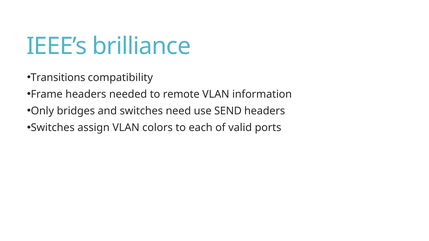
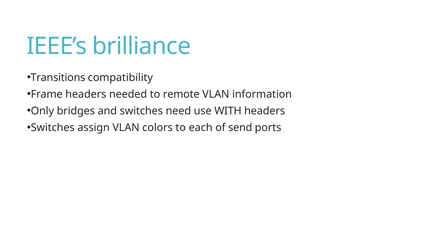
SEND: SEND -> WITH
valid: valid -> send
